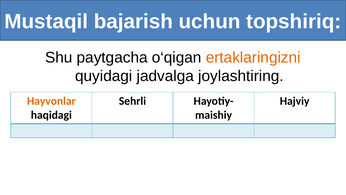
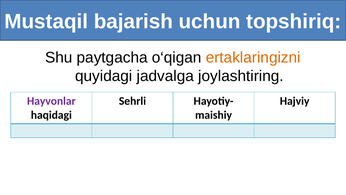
Hayvonlar colour: orange -> purple
